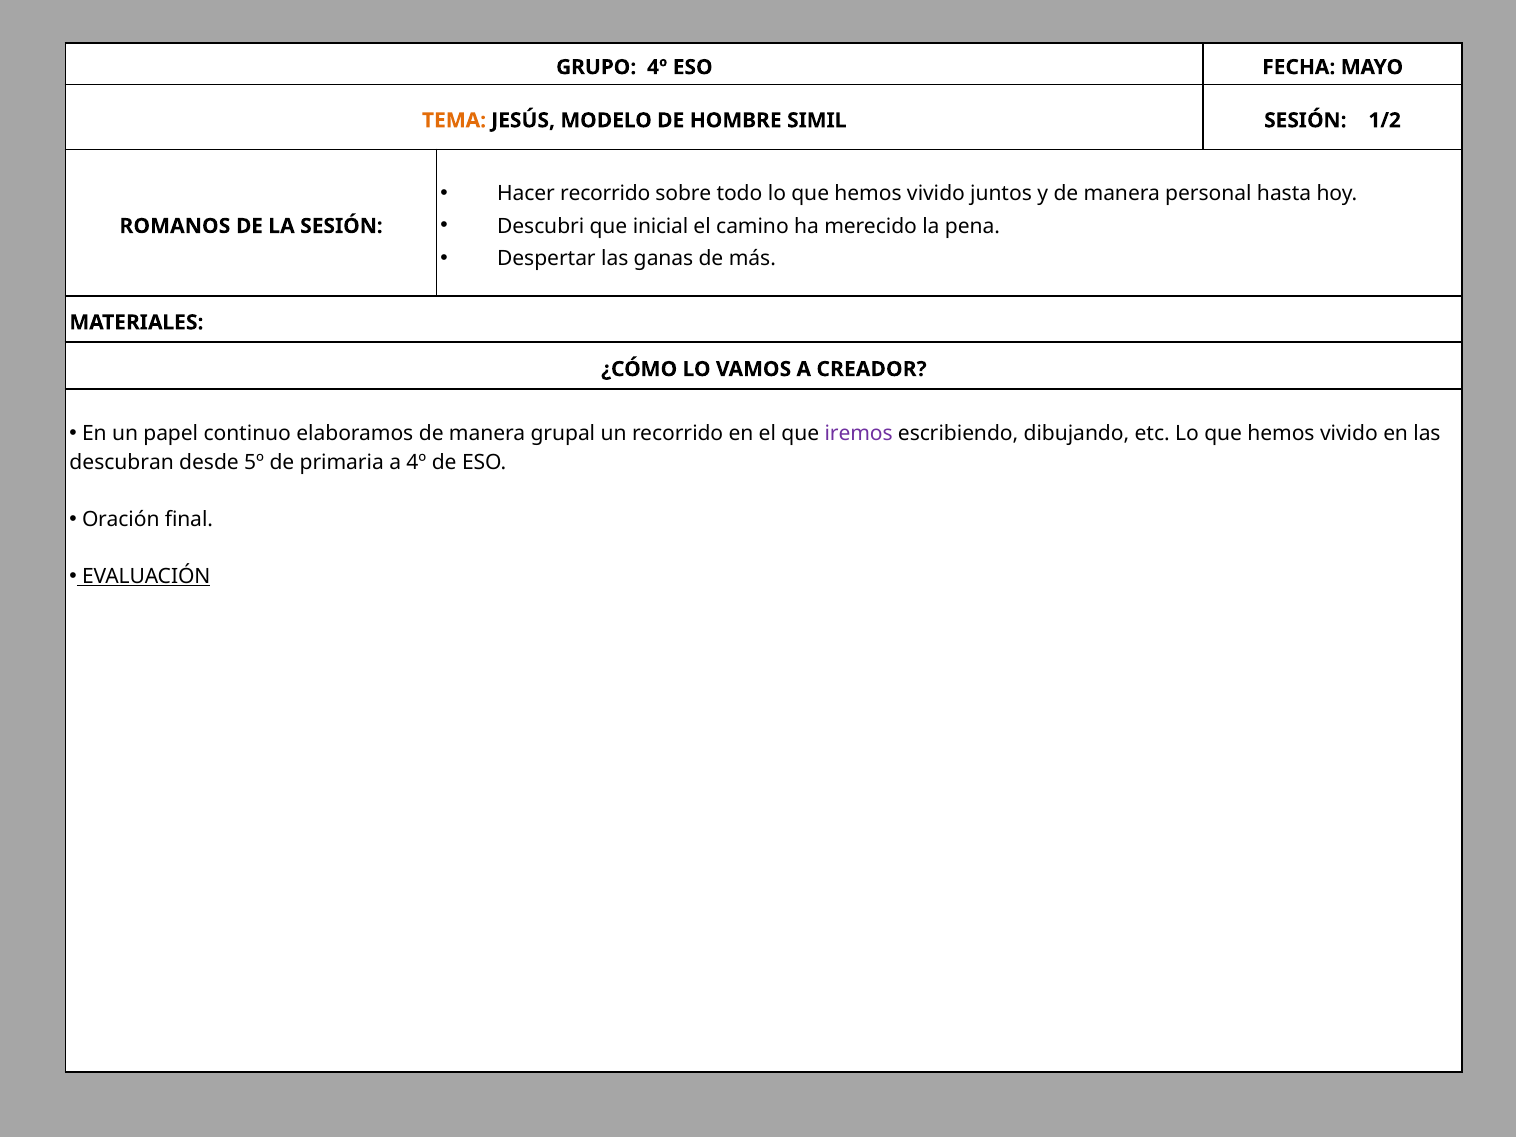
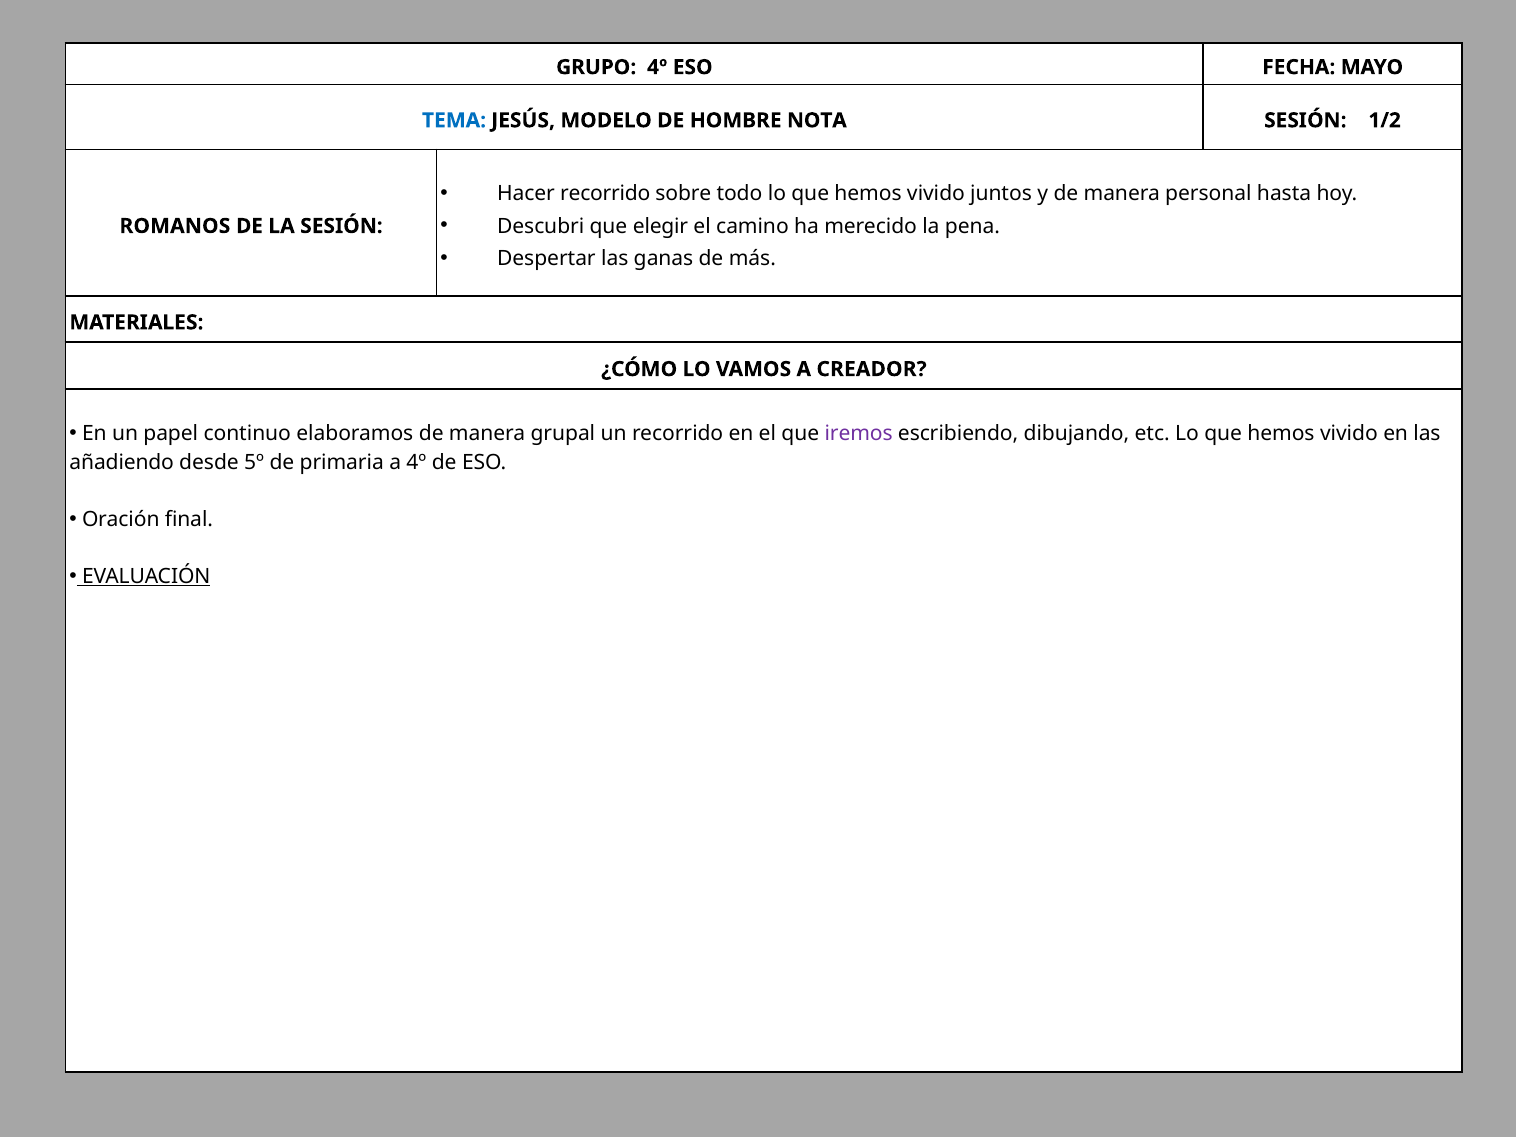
TEMA colour: orange -> blue
SIMIL: SIMIL -> NOTA
inicial: inicial -> elegir
descubran: descubran -> añadiendo
